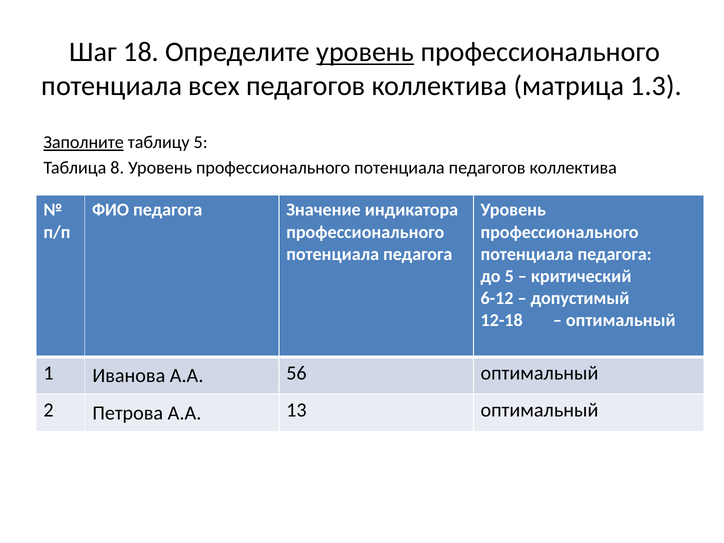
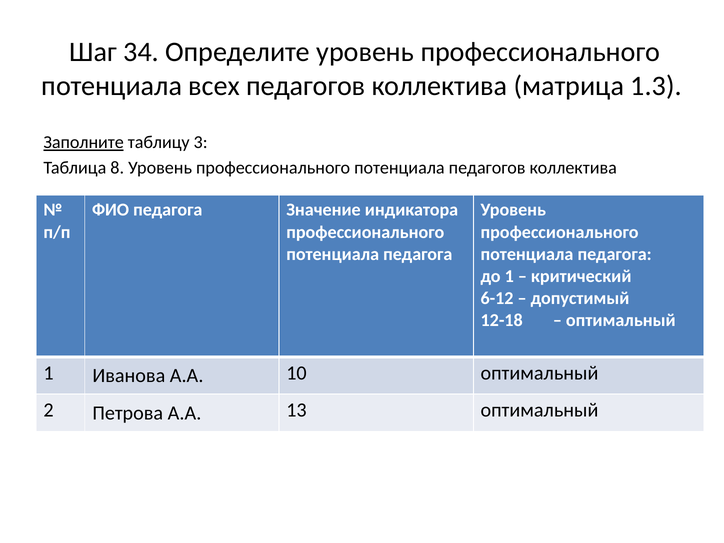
18: 18 -> 34
уровень at (365, 52) underline: present -> none
таблицу 5: 5 -> 3
до 5: 5 -> 1
56: 56 -> 10
